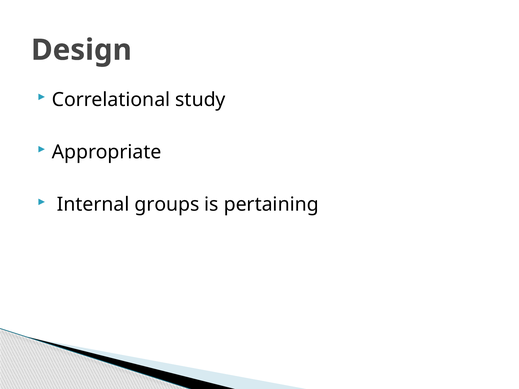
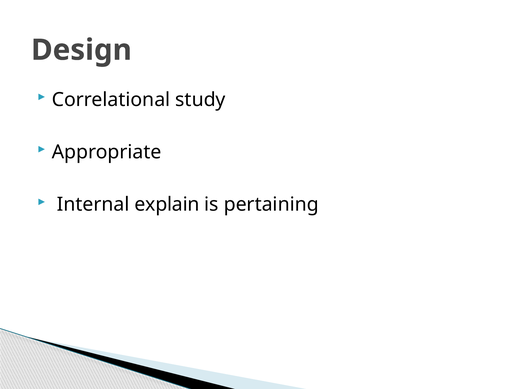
groups: groups -> explain
